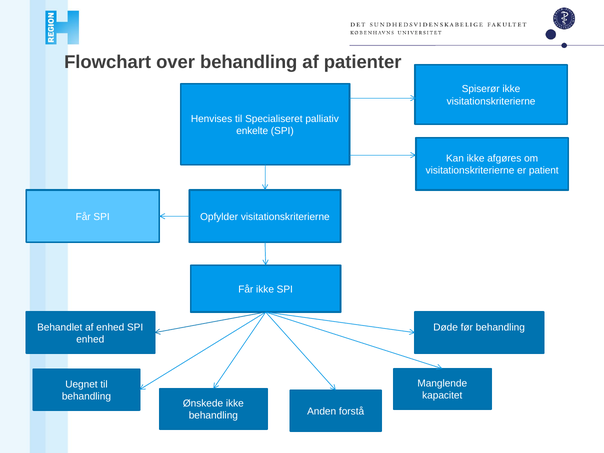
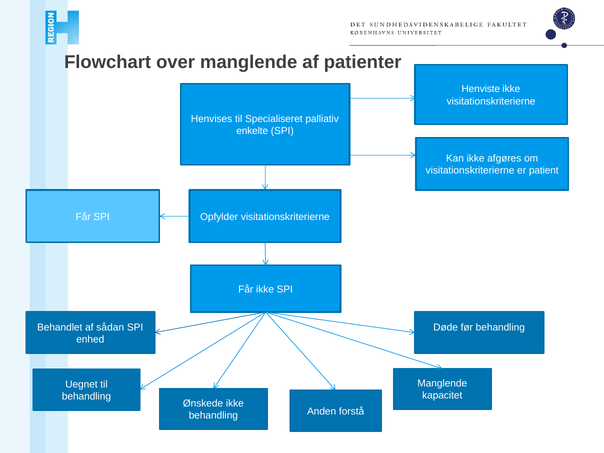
over behandling: behandling -> manglende
Spiserør: Spiserør -> Henviste
af enhed: enhed -> sådan
